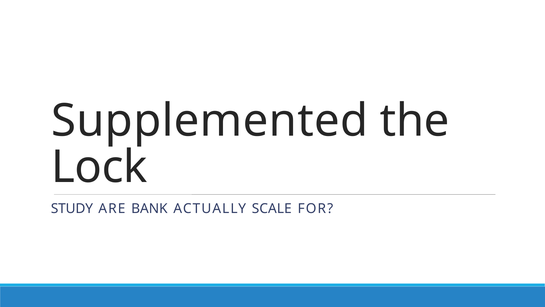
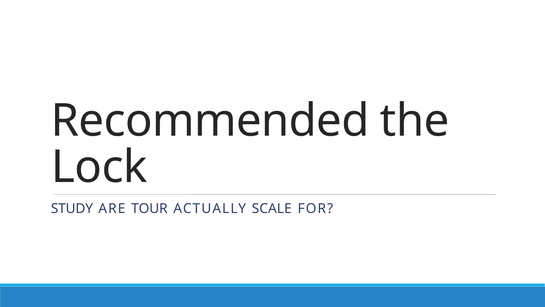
Supplemented: Supplemented -> Recommended
BANK: BANK -> TOUR
